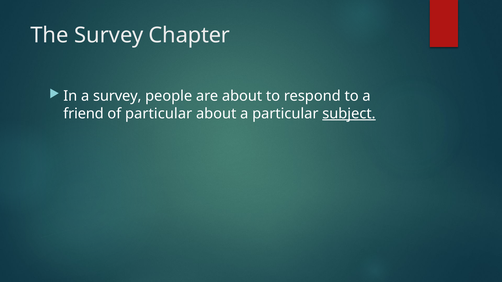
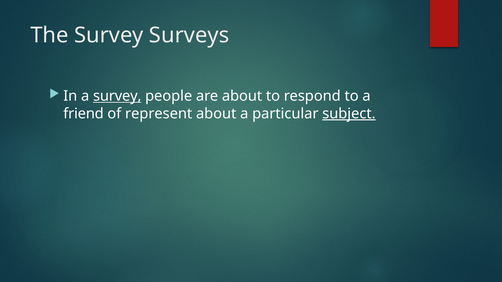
Chapter: Chapter -> Surveys
survey at (117, 96) underline: none -> present
of particular: particular -> represent
